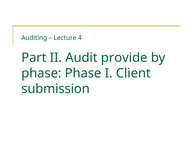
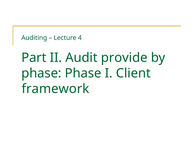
submission: submission -> framework
